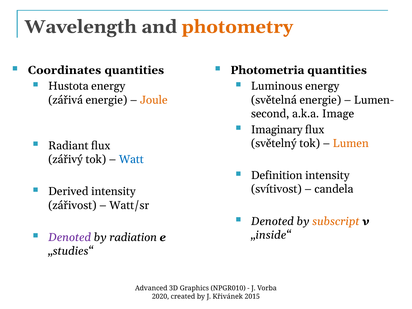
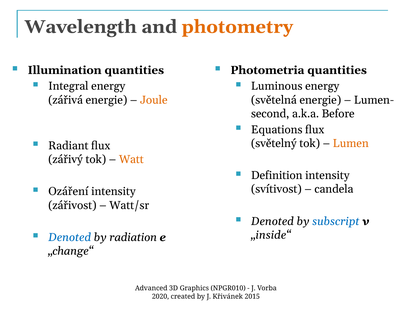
Coordinates: Coordinates -> Illumination
Hustota: Hustota -> Integral
Image: Image -> Before
Imaginary: Imaginary -> Equations
Watt colour: blue -> orange
Derived: Derived -> Ozáření
subscript colour: orange -> blue
Denoted at (70, 237) colour: purple -> blue
„studies“: „studies“ -> „change“
